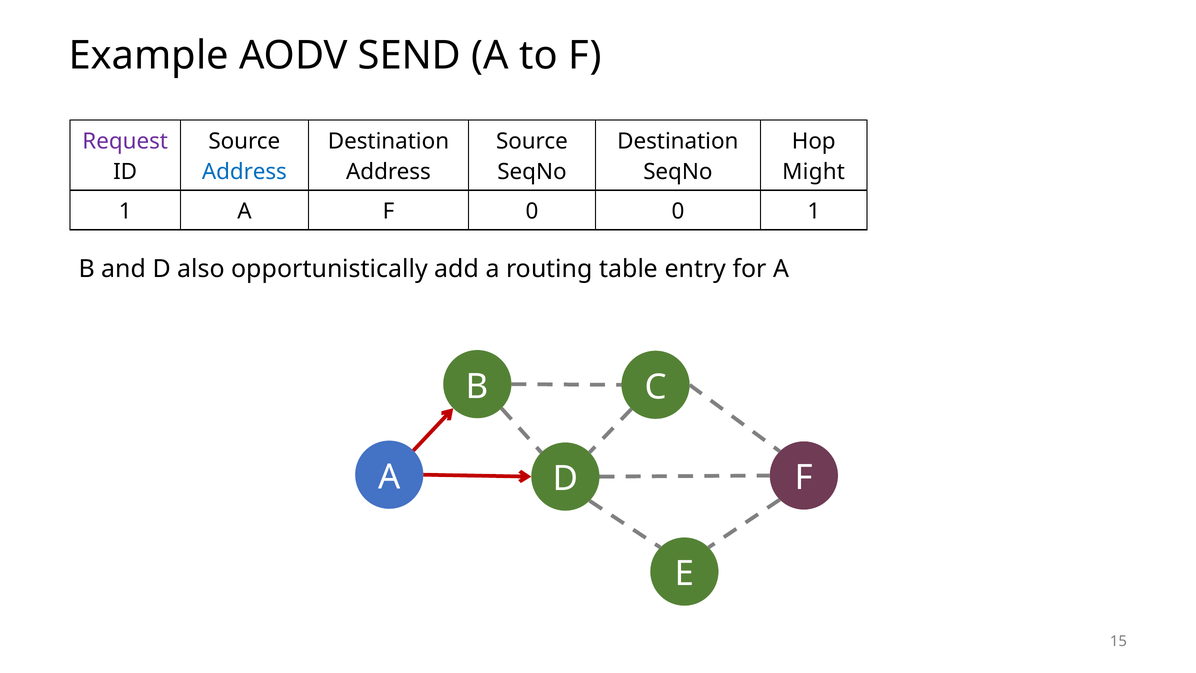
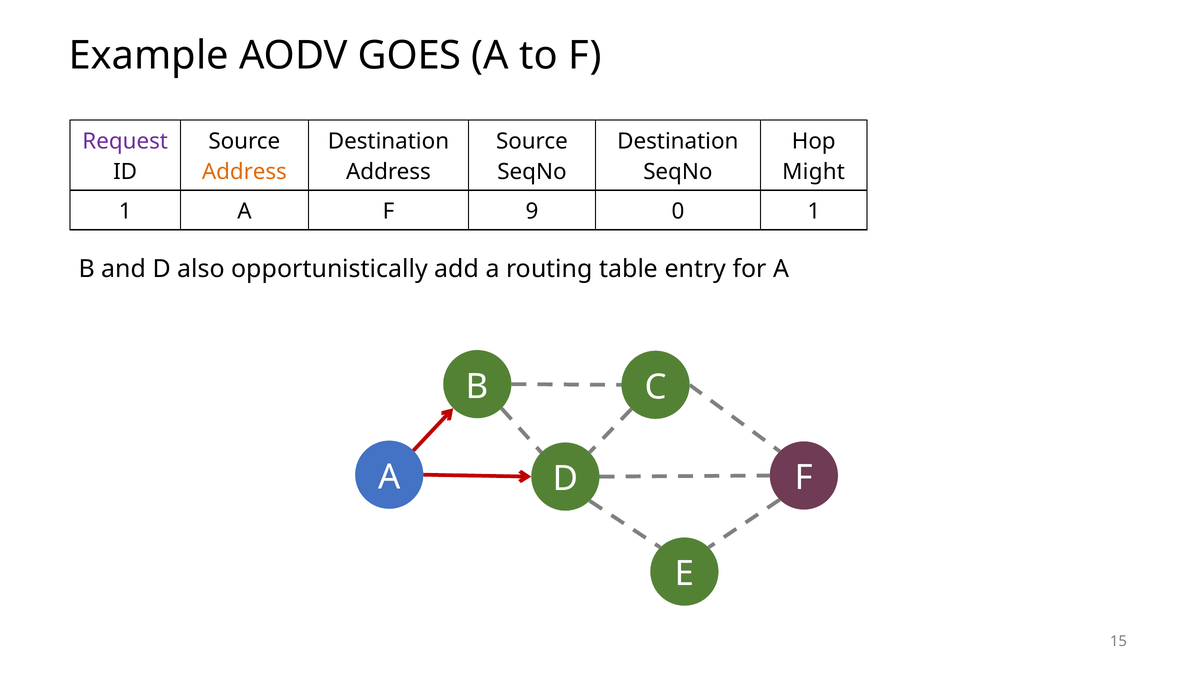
SEND: SEND -> GOES
Address at (244, 172) colour: blue -> orange
F 0: 0 -> 9
